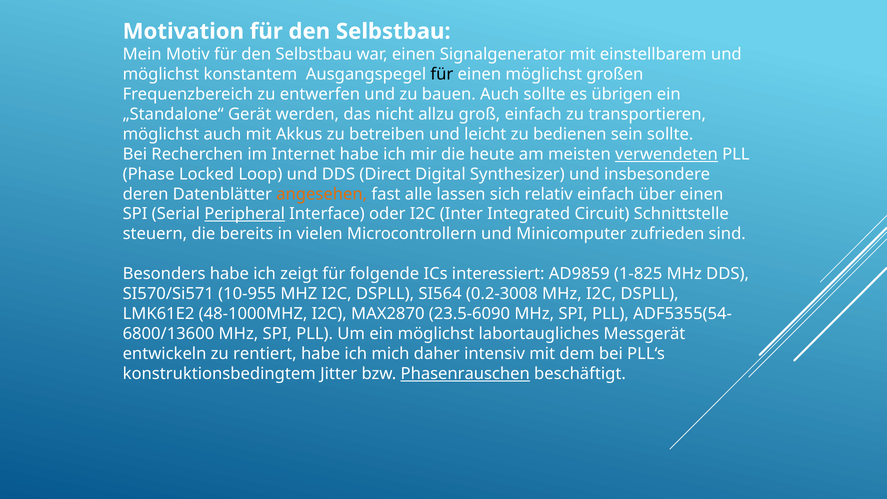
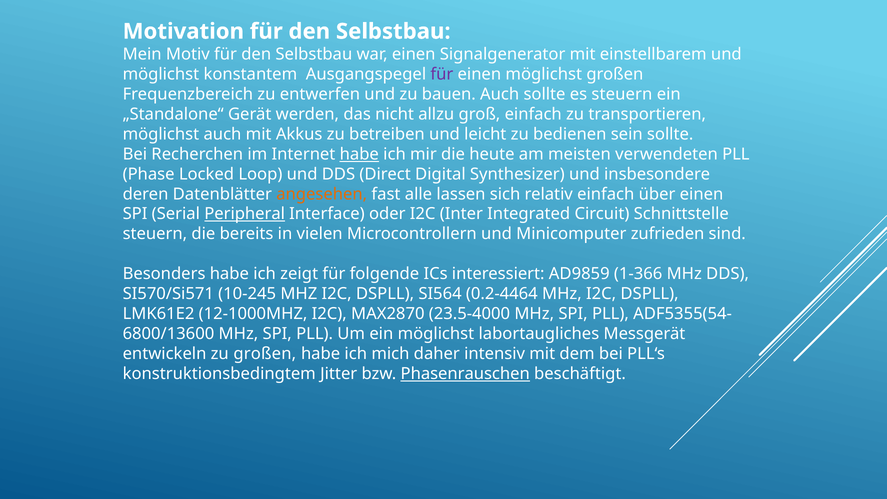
für at (442, 74) colour: black -> purple
es übrigen: übrigen -> steuern
habe at (359, 154) underline: none -> present
verwendeten underline: present -> none
1-825: 1-825 -> 1-366
10-955: 10-955 -> 10-245
0.2-3008: 0.2-3008 -> 0.2-4464
48-1000MHZ: 48-1000MHZ -> 12-1000MHZ
23.5-6090: 23.5-6090 -> 23.5-4000
zu rentiert: rentiert -> großen
